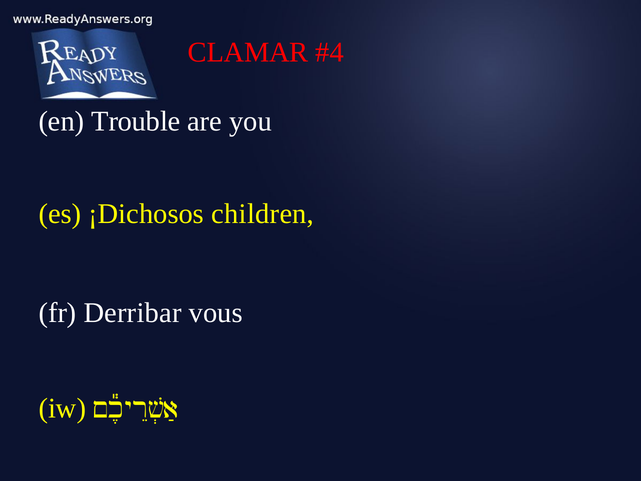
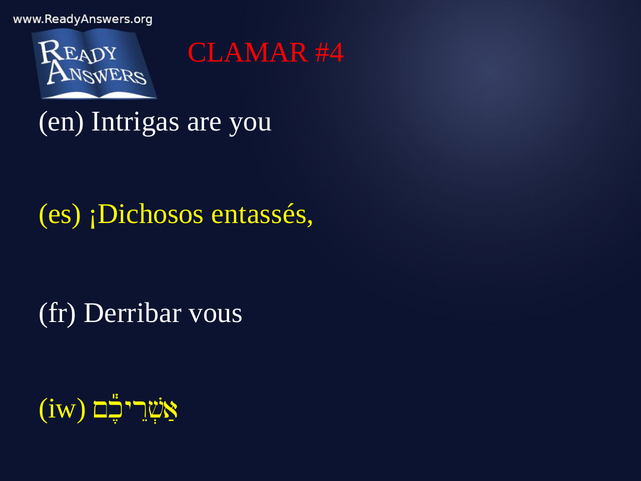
Trouble: Trouble -> Intrigas
children: children -> entassés
